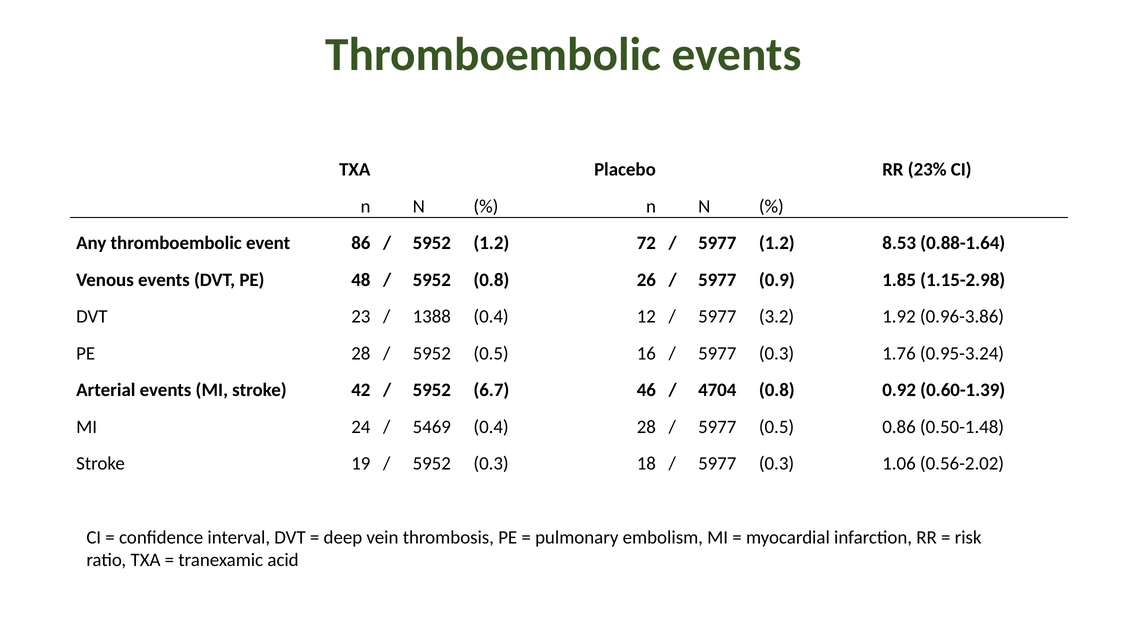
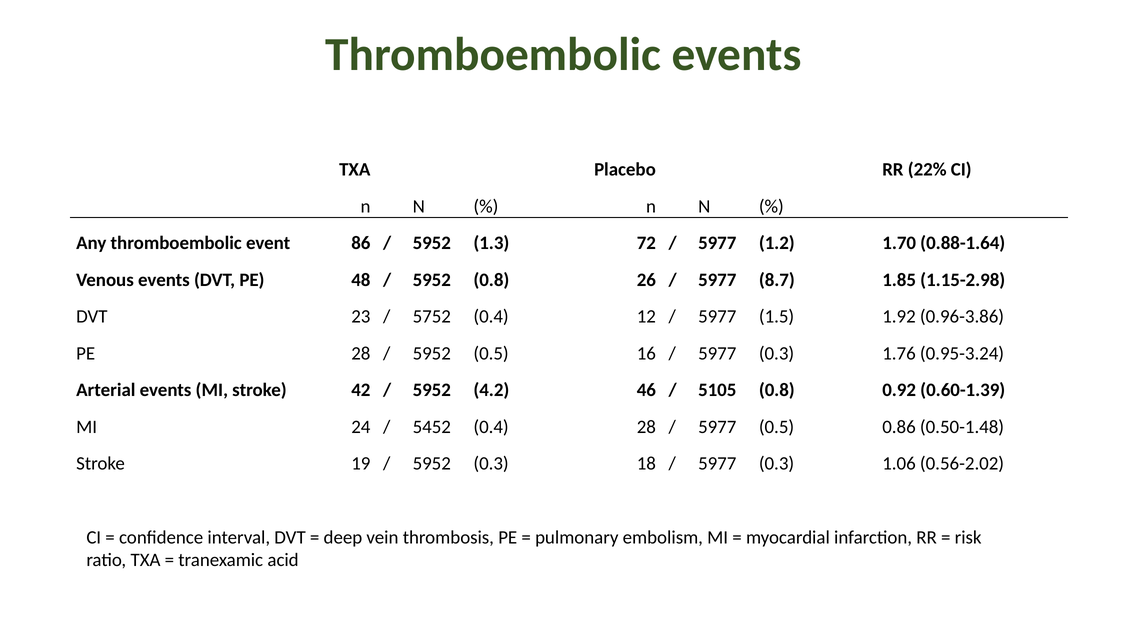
23%: 23% -> 22%
5952 1.2: 1.2 -> 1.3
8.53: 8.53 -> 1.70
0.9: 0.9 -> 8.7
1388: 1388 -> 5752
3.2: 3.2 -> 1.5
6.7: 6.7 -> 4.2
4704: 4704 -> 5105
5469: 5469 -> 5452
